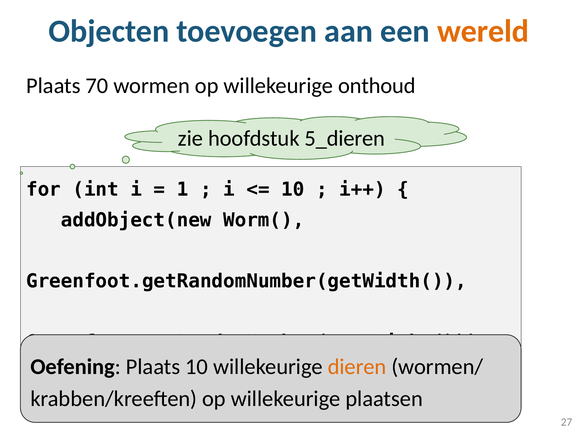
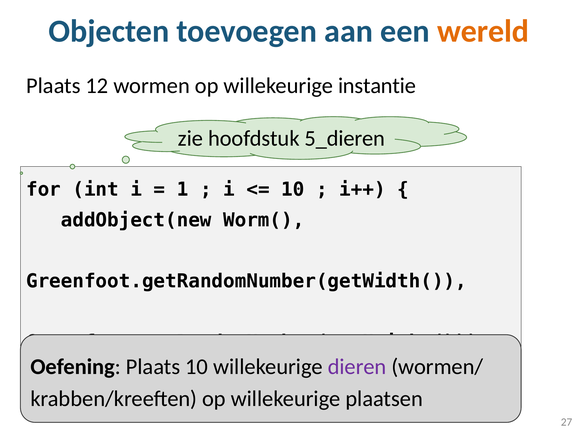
70: 70 -> 12
onthoud: onthoud -> instantie
dieren colour: orange -> purple
